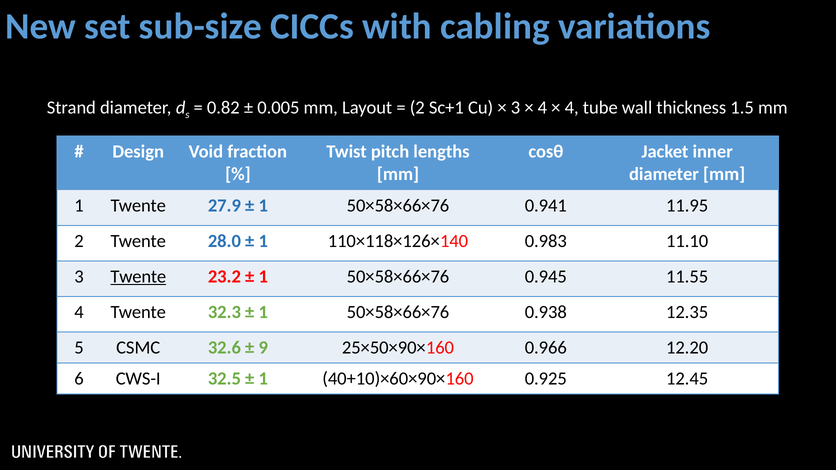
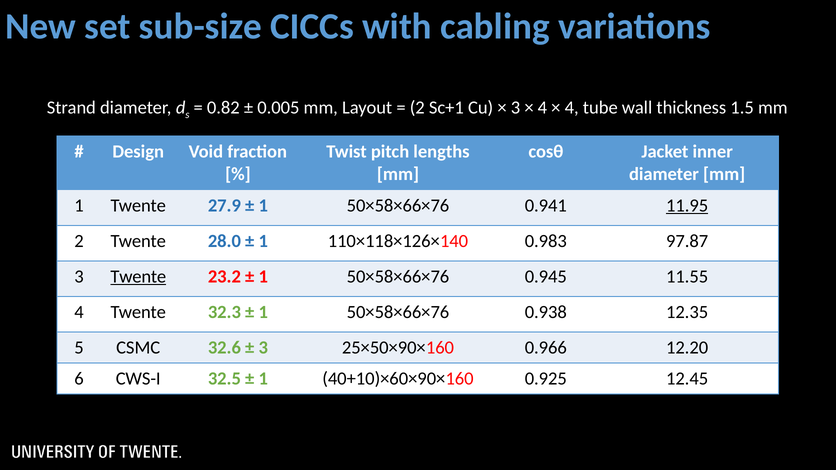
11.95 underline: none -> present
11.10: 11.10 -> 97.87
9 at (263, 348): 9 -> 3
